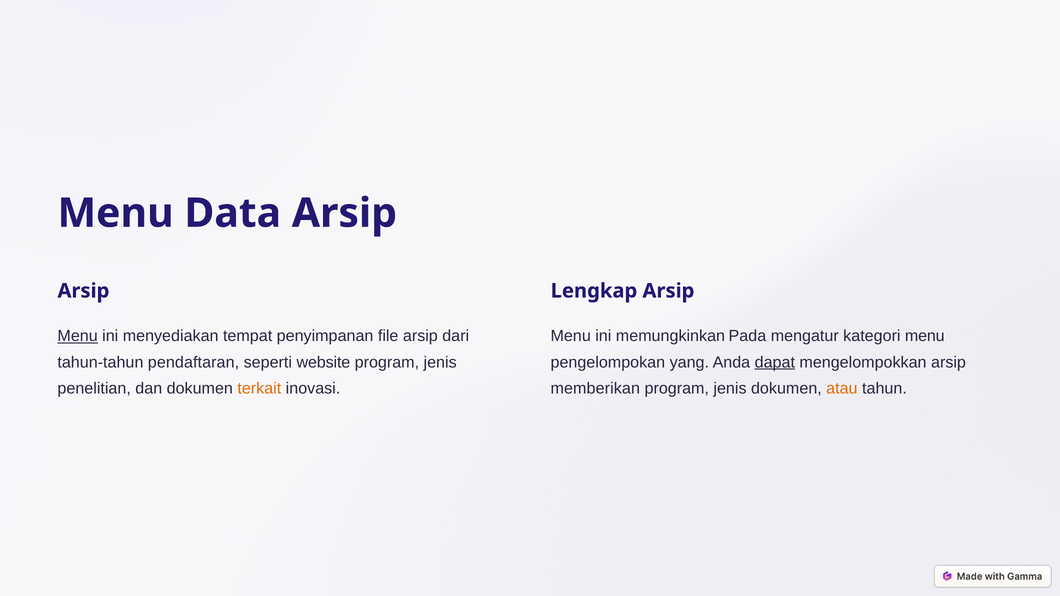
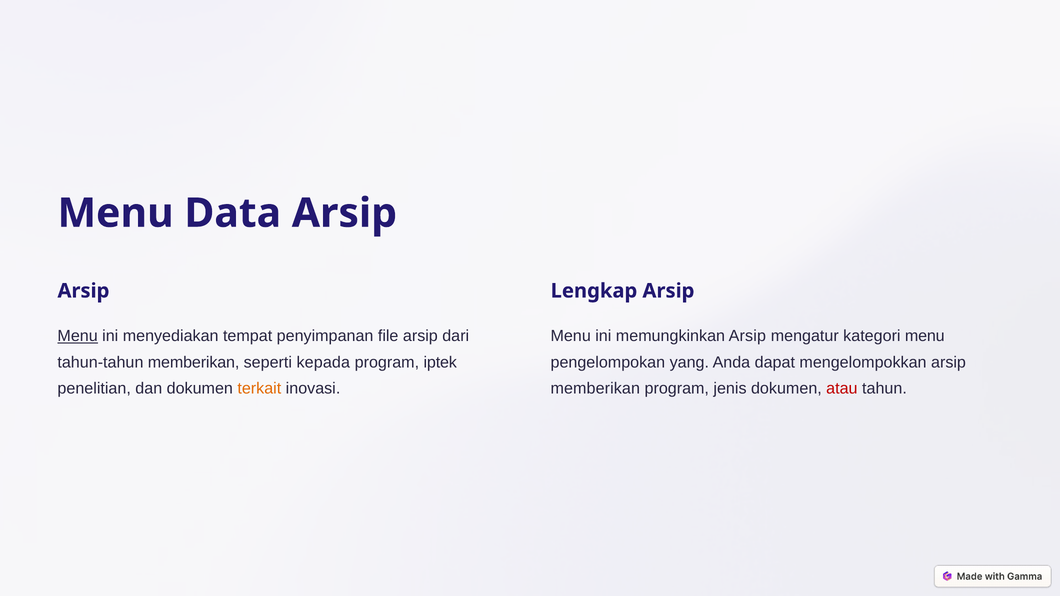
memungkinkan Pada: Pada -> Arsip
tahun-tahun pendaftaran: pendaftaran -> memberikan
website: website -> kepada
jenis at (440, 362): jenis -> iptek
dapat underline: present -> none
atau colour: orange -> red
